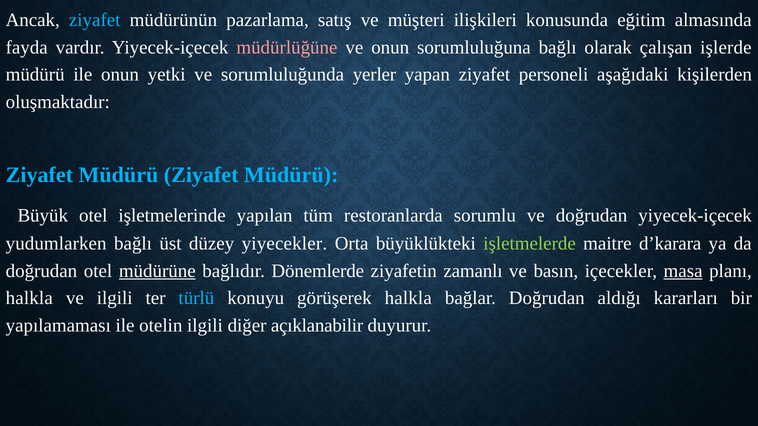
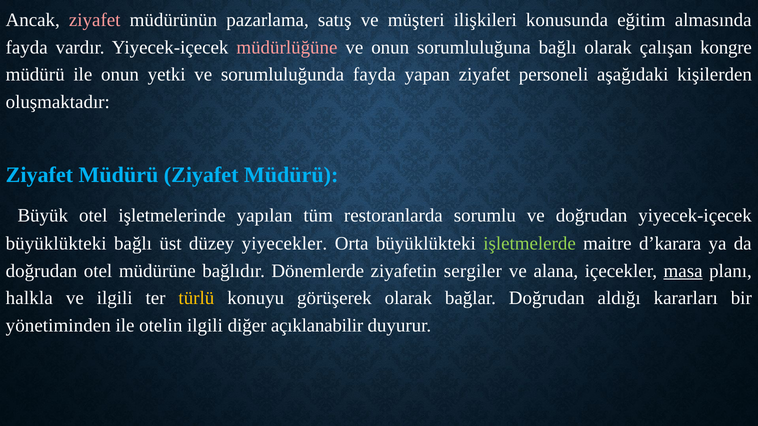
ziyafet at (95, 20) colour: light blue -> pink
işlerde: işlerde -> kongre
sorumluluğunda yerler: yerler -> fayda
yudumlarken at (56, 244): yudumlarken -> büyüklükteki
müdürüne underline: present -> none
zamanlı: zamanlı -> sergiler
basın: basın -> alana
türlü colour: light blue -> yellow
görüşerek halkla: halkla -> olarak
yapılamaması: yapılamaması -> yönetiminden
